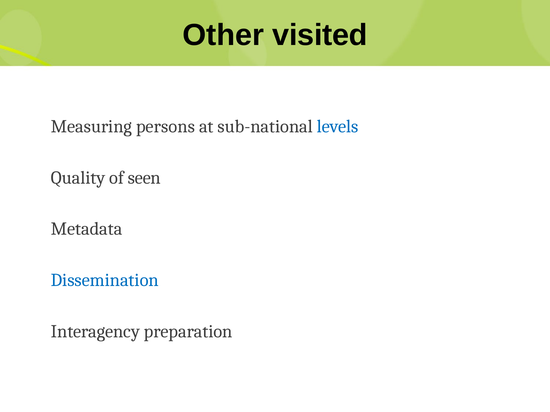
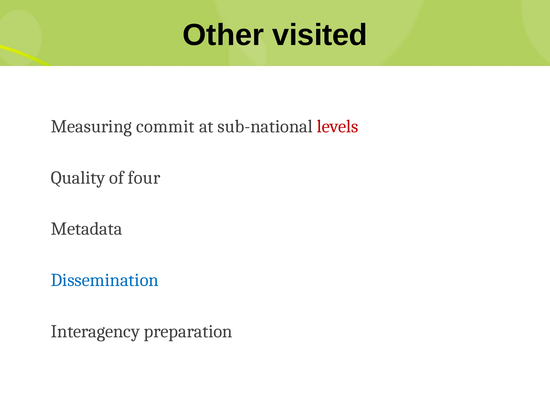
persons: persons -> commit
levels colour: blue -> red
seen: seen -> four
